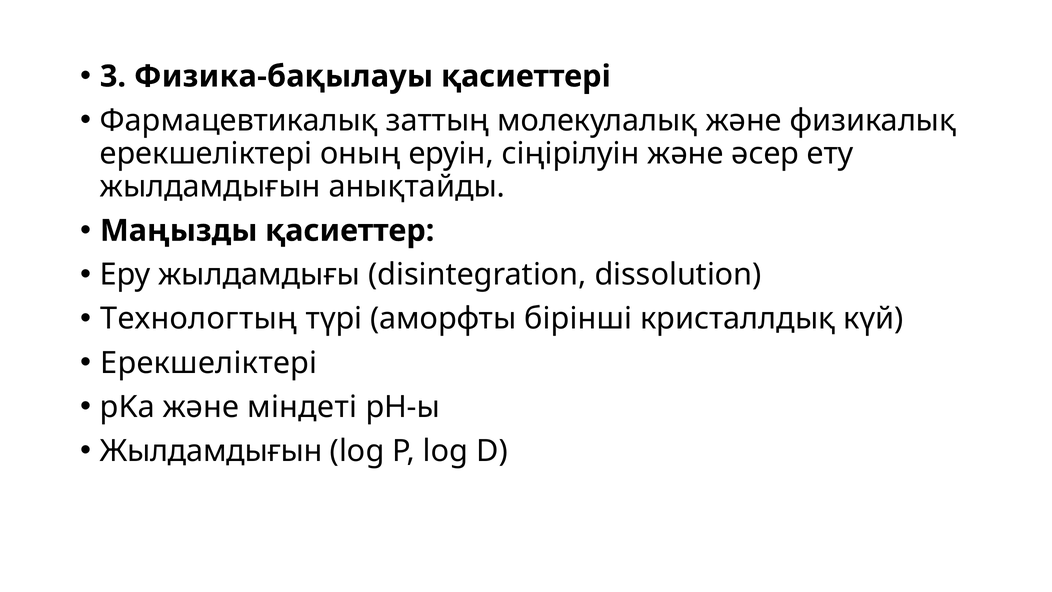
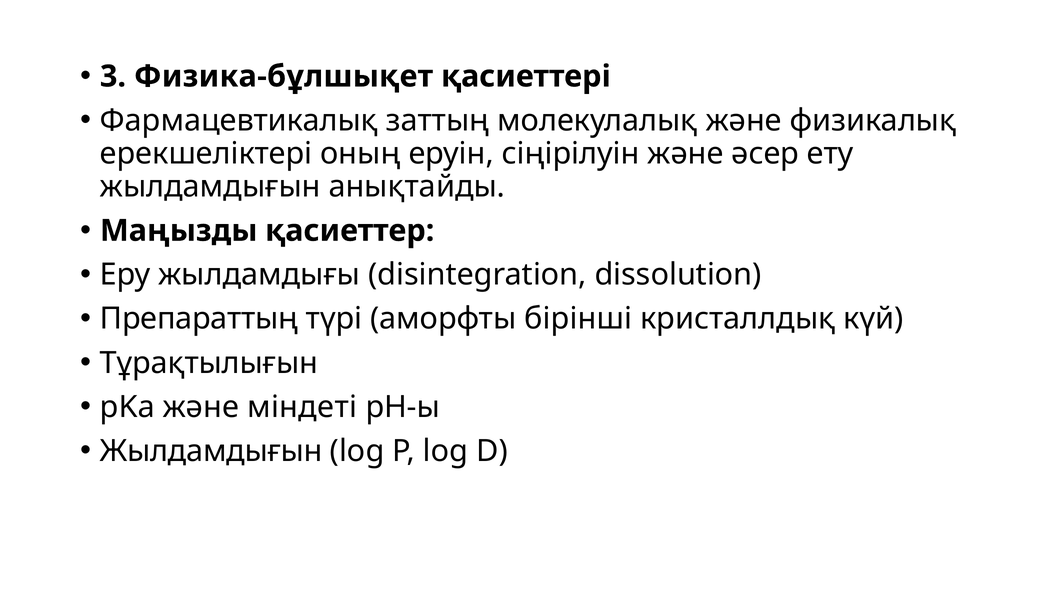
Физика-бақылауы: Физика-бақылауы -> Физика-бұлшықет
Технологтың: Технологтың -> Препараттың
Ерекшеліктері at (209, 363): Ерекшеліктері -> Тұрақтылығын
